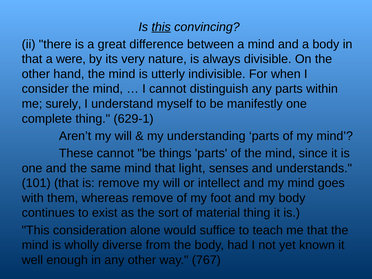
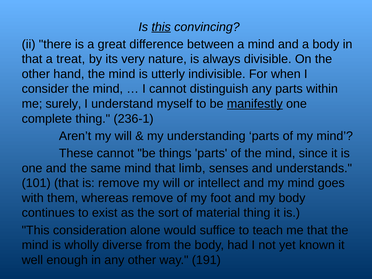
were: were -> treat
manifestly underline: none -> present
629-1: 629-1 -> 236-1
light: light -> limb
767: 767 -> 191
